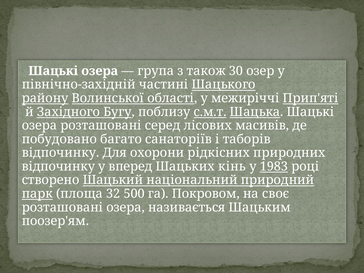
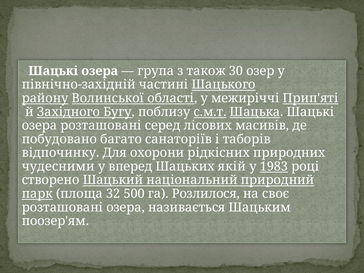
відпочинку at (58, 166): відпочинку -> чудесними
кінь: кінь -> якій
Покровом: Покровом -> Розлилося
